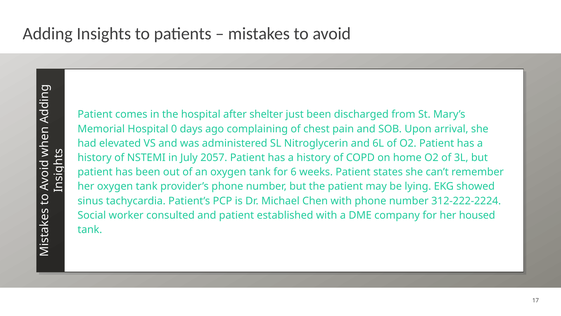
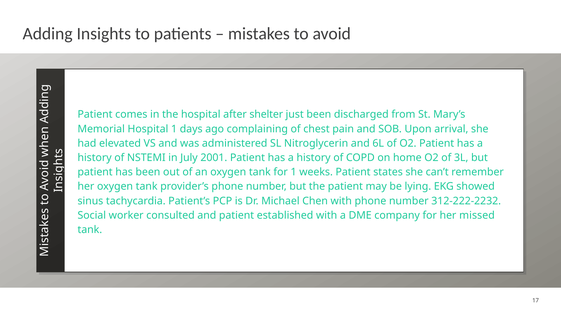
Hospital 0: 0 -> 1
2057: 2057 -> 2001
for 6: 6 -> 1
312-222-2224: 312-222-2224 -> 312-222-2232
housed: housed -> missed
